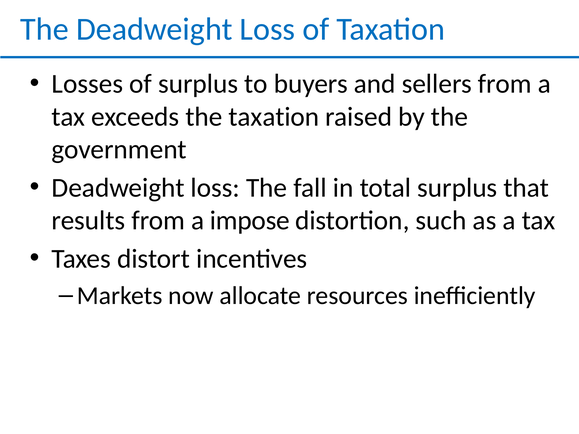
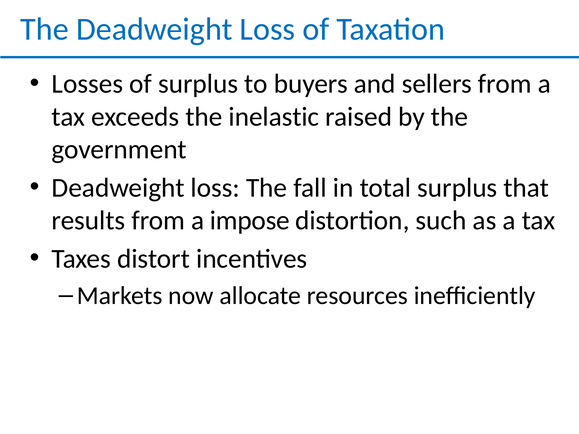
the taxation: taxation -> inelastic
